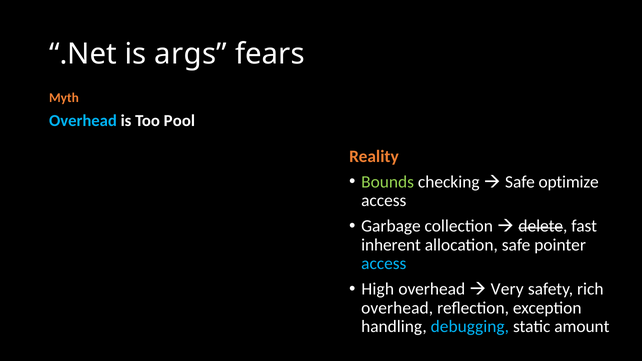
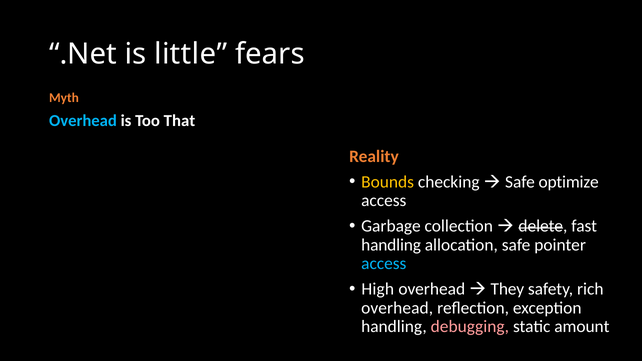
args: args -> little
Pool: Pool -> That
Bounds colour: light green -> yellow
inherent at (391, 245): inherent -> handling
Very: Very -> They
debugging colour: light blue -> pink
